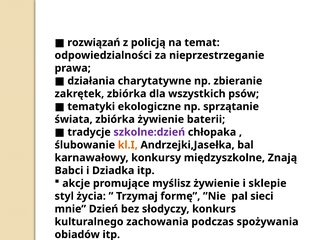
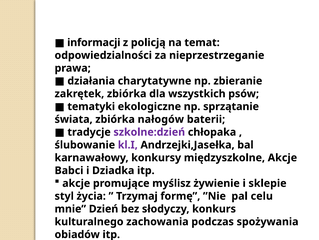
rozwiązań: rozwiązań -> informacji
zbiórka żywienie: żywienie -> nałogów
kl.I colour: orange -> purple
międzyszkolne Znają: Znają -> Akcje
sieci: sieci -> celu
